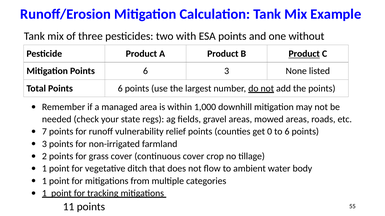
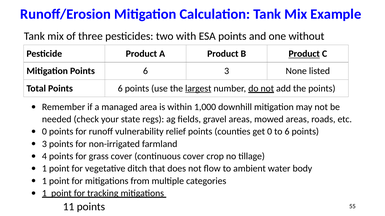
largest underline: none -> present
7 at (44, 132): 7 -> 0
2: 2 -> 4
